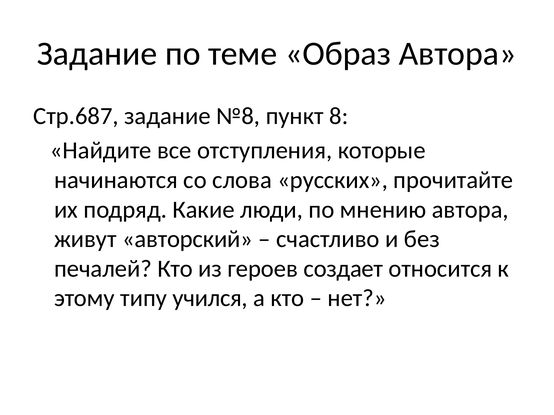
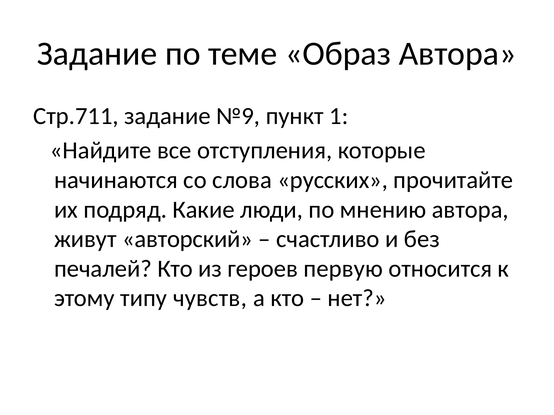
Стр.687: Стр.687 -> Стр.711
№8: №8 -> №9
8: 8 -> 1
создает: создает -> первую
учился: учился -> чувств
